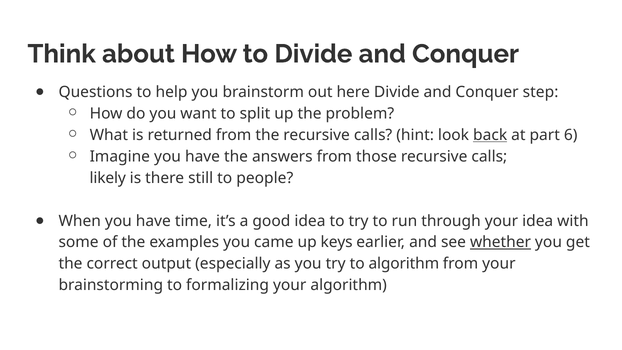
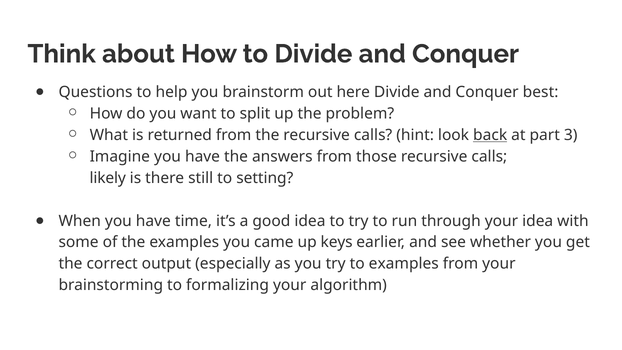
step: step -> best
6: 6 -> 3
people: people -> setting
whether underline: present -> none
to algorithm: algorithm -> examples
